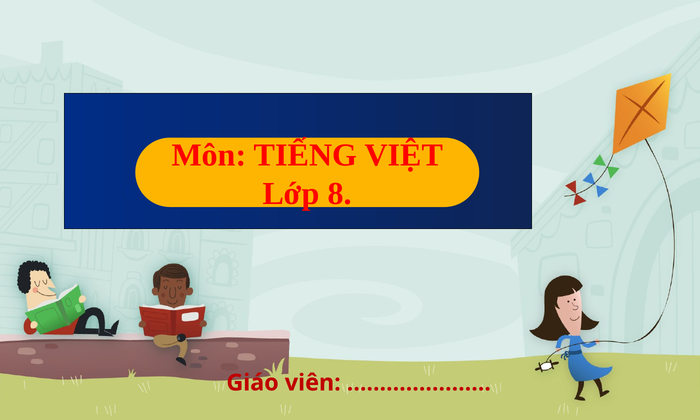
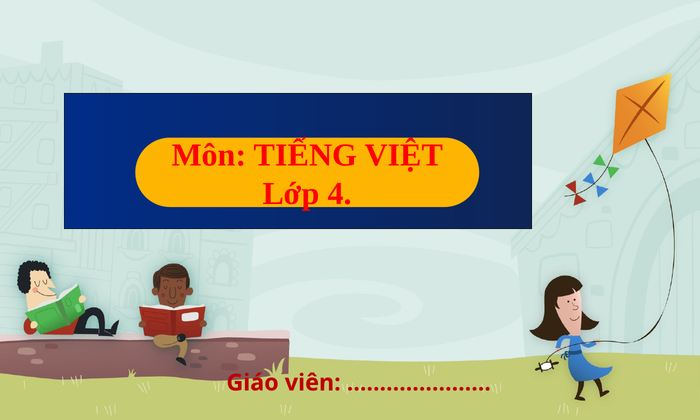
8: 8 -> 4
